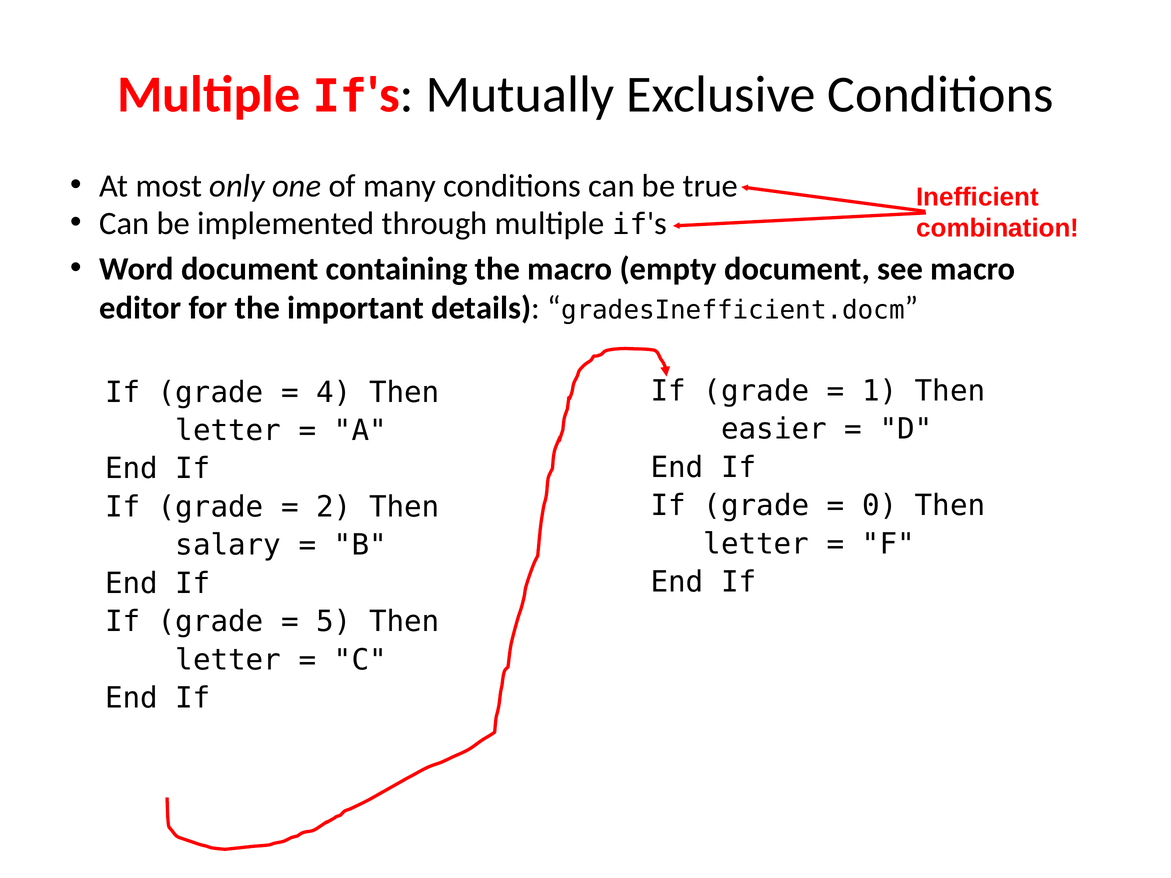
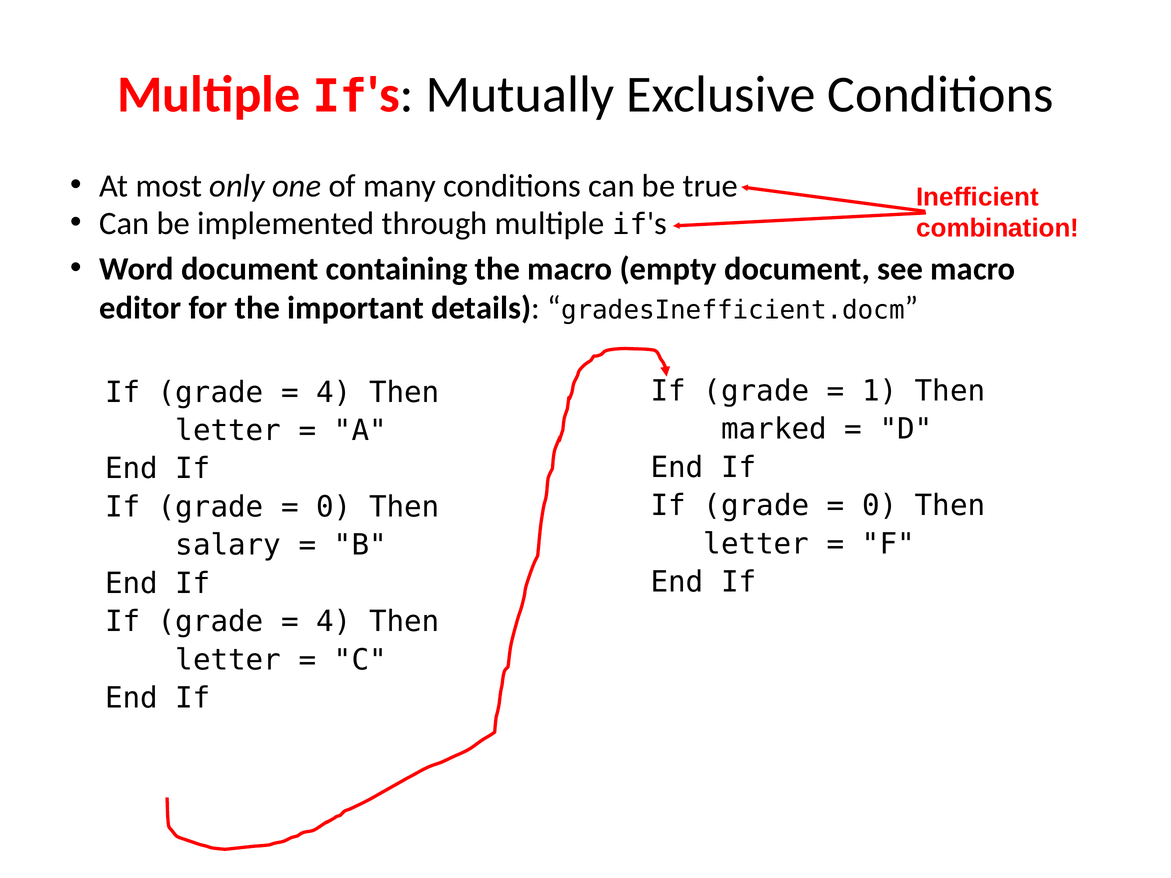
easier: easier -> marked
2 at (334, 507): 2 -> 0
5 at (334, 622): 5 -> 4
